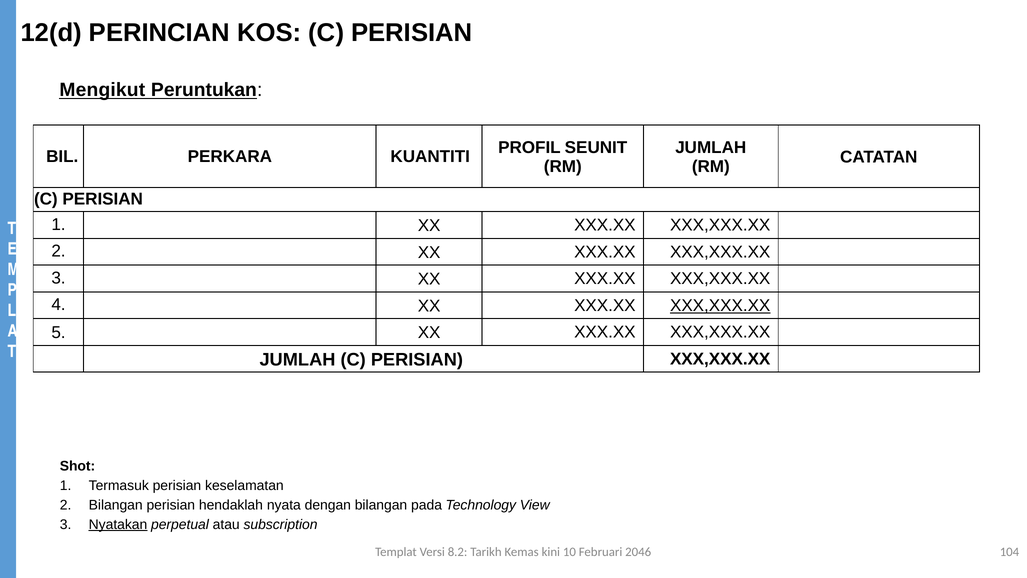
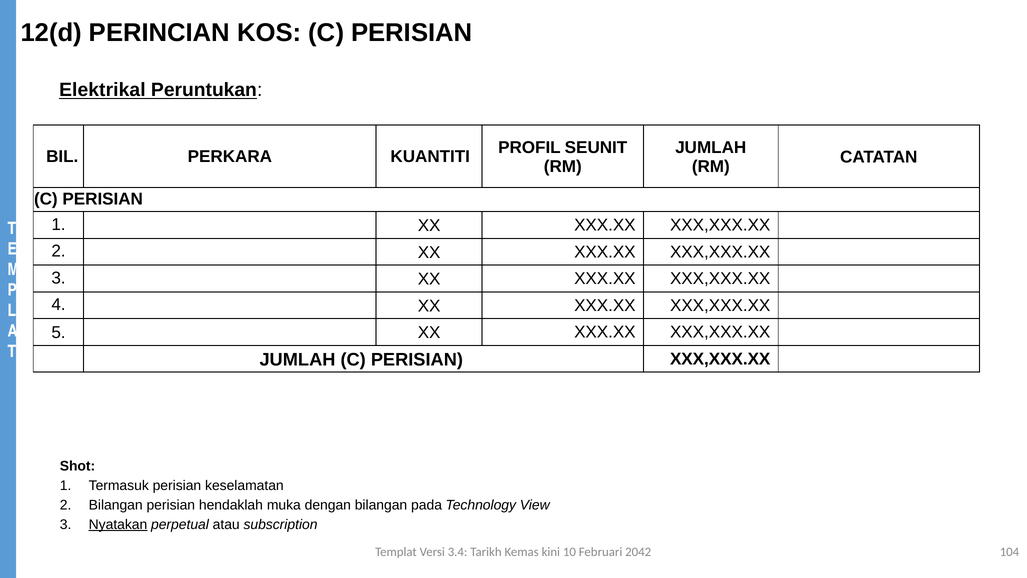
Mengikut: Mengikut -> Elektrikal
XXX,XXX.XX at (720, 305) underline: present -> none
nyata: nyata -> muka
8.2: 8.2 -> 3.4
2046: 2046 -> 2042
